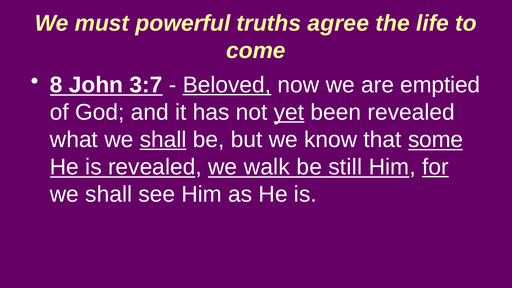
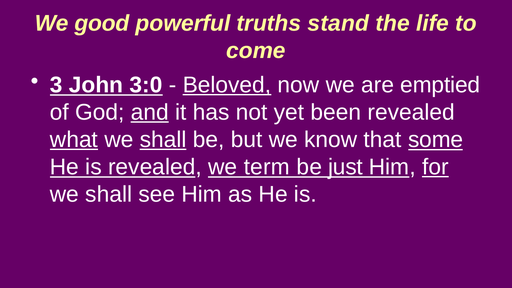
must: must -> good
agree: agree -> stand
8: 8 -> 3
3:7: 3:7 -> 3:0
and underline: none -> present
yet underline: present -> none
what underline: none -> present
walk: walk -> term
still: still -> just
